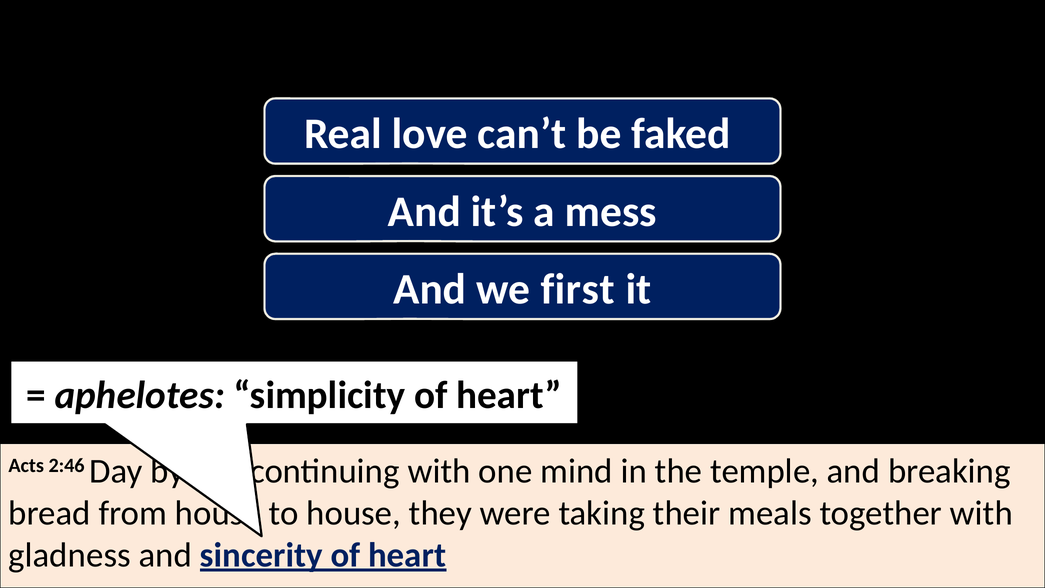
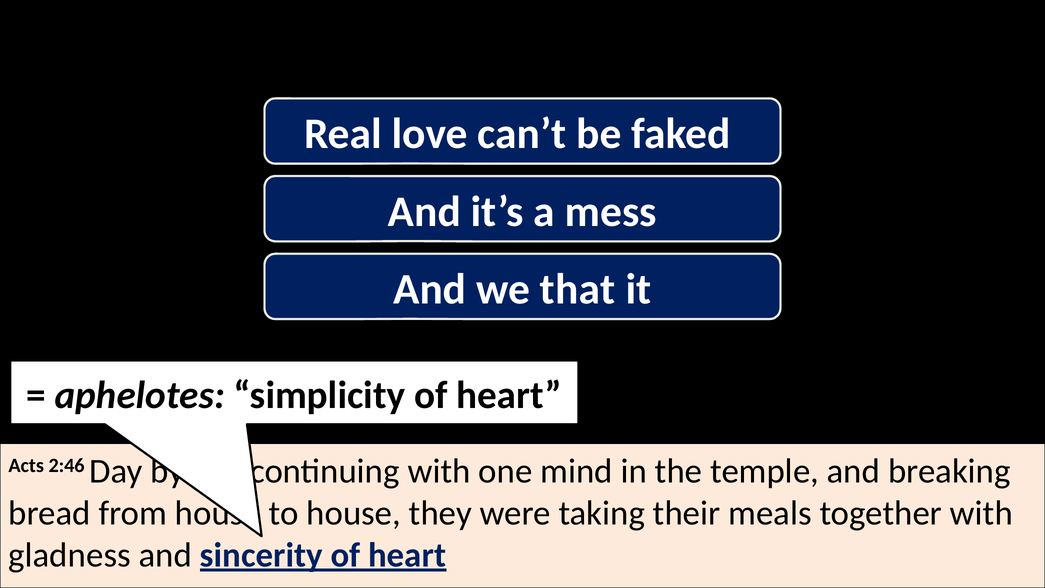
we first: first -> that
